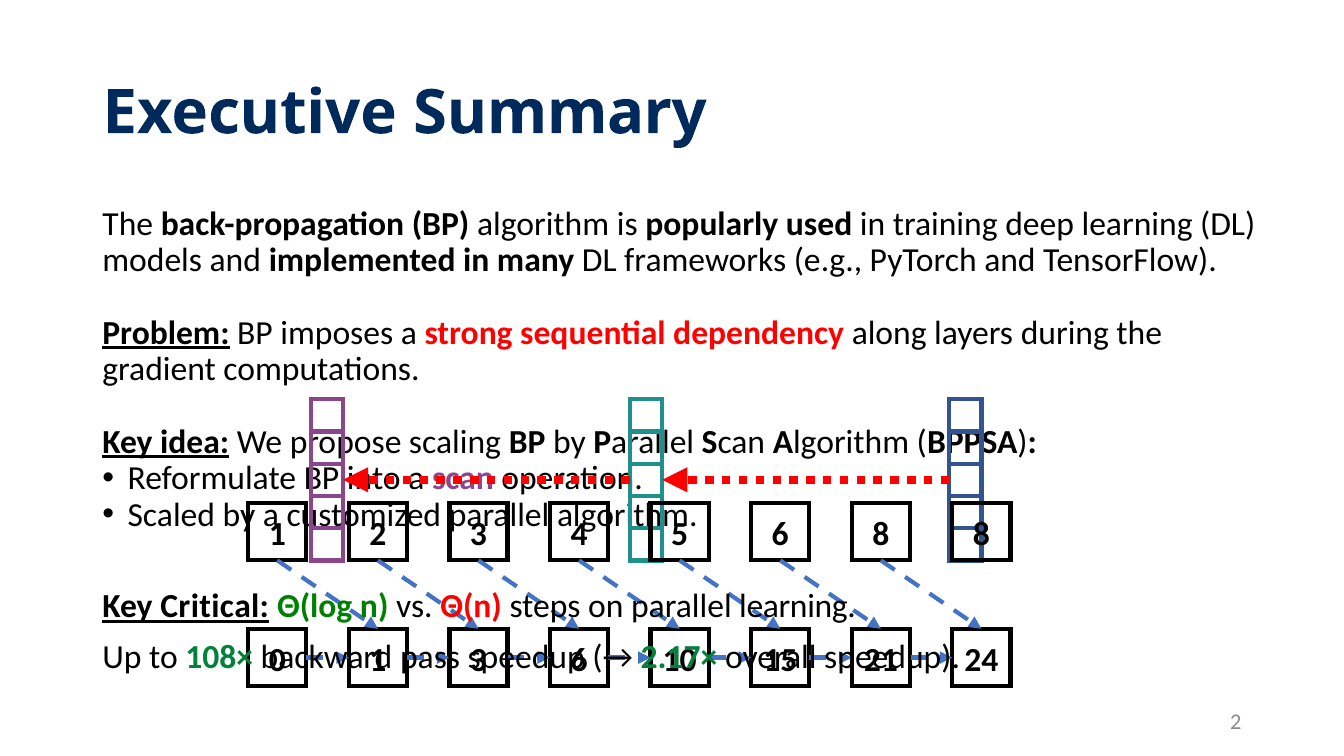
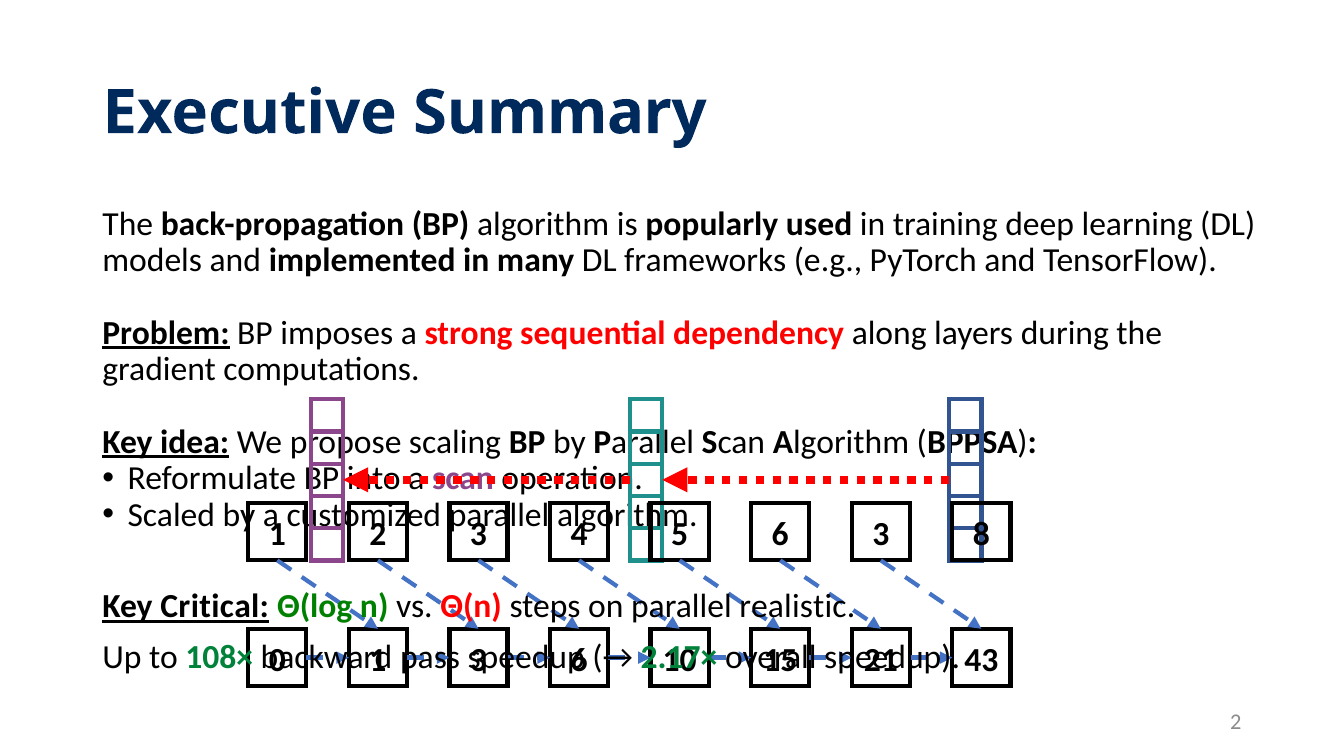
6 8: 8 -> 3
parallel learning: learning -> realistic
24: 24 -> 43
